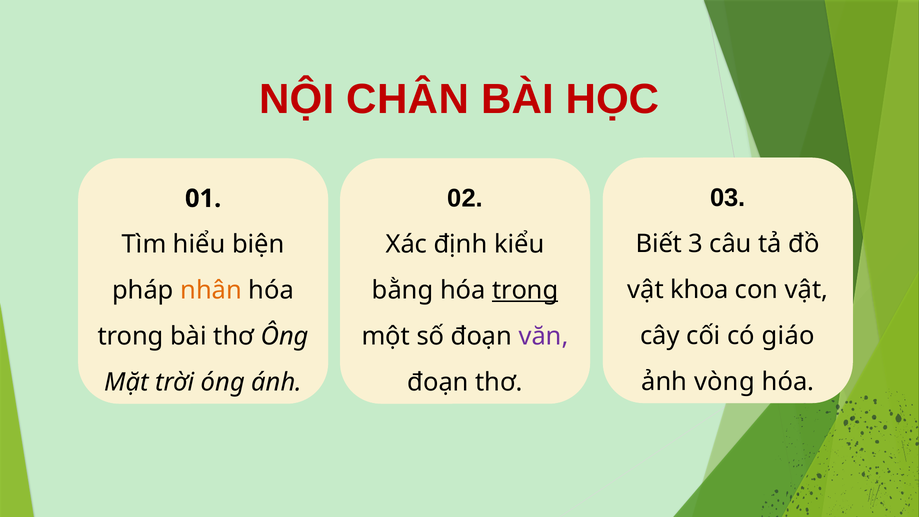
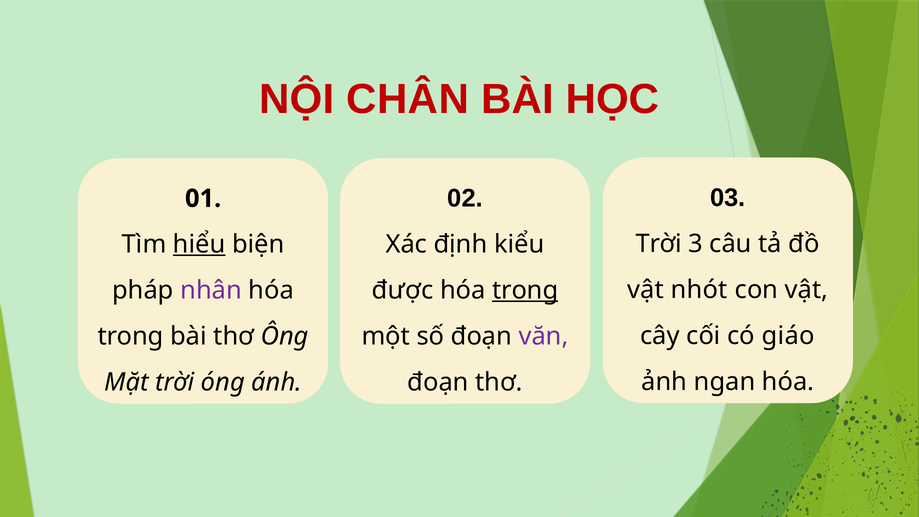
Biết at (659, 244): Biết -> Trời
hiểu underline: none -> present
khoa: khoa -> nhót
nhân colour: orange -> purple
bằng: bằng -> được
vòng: vòng -> ngan
